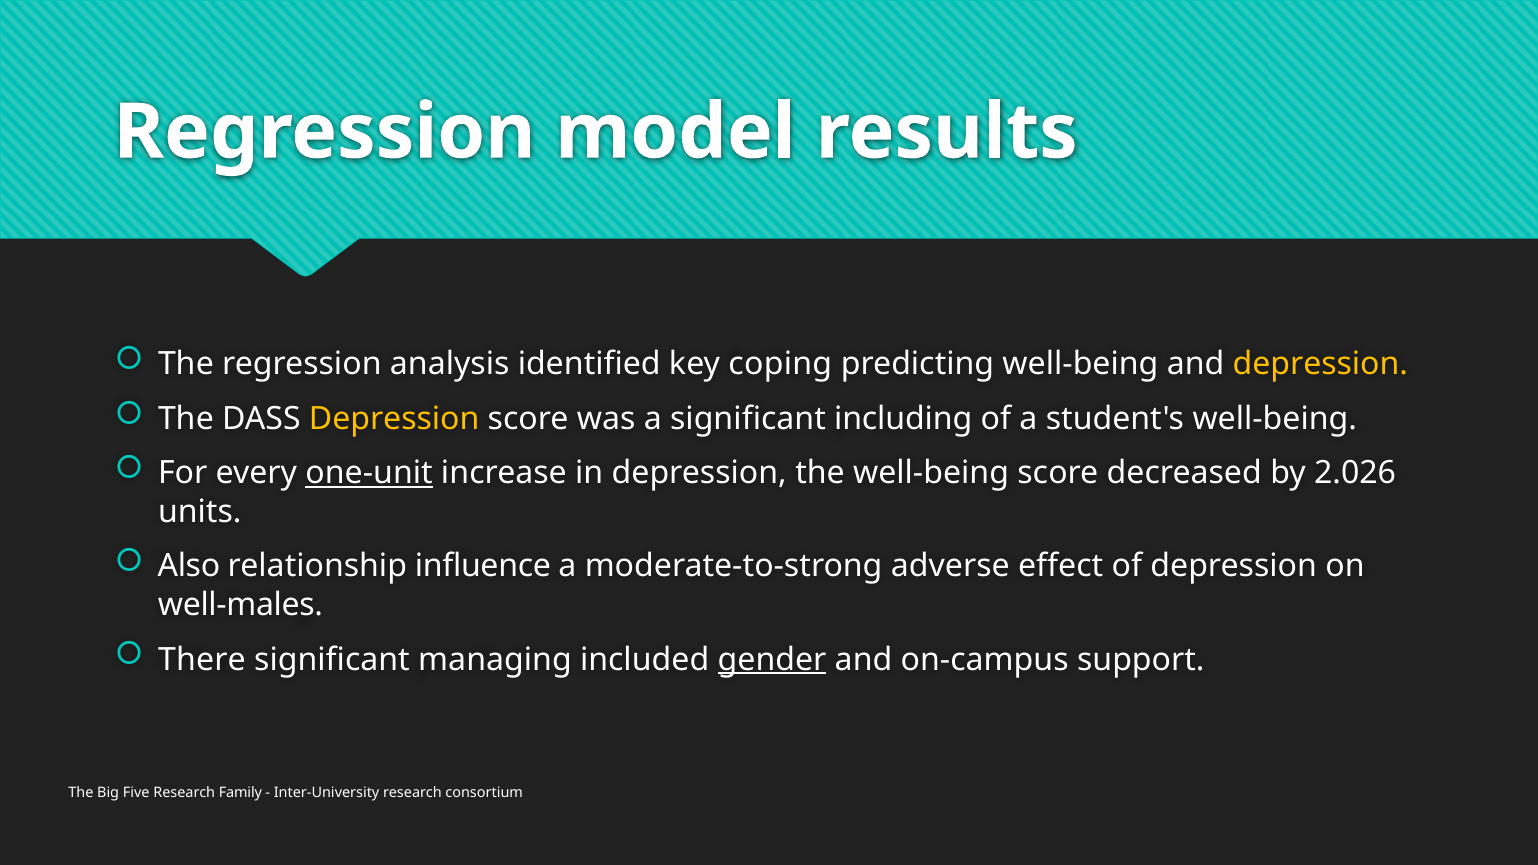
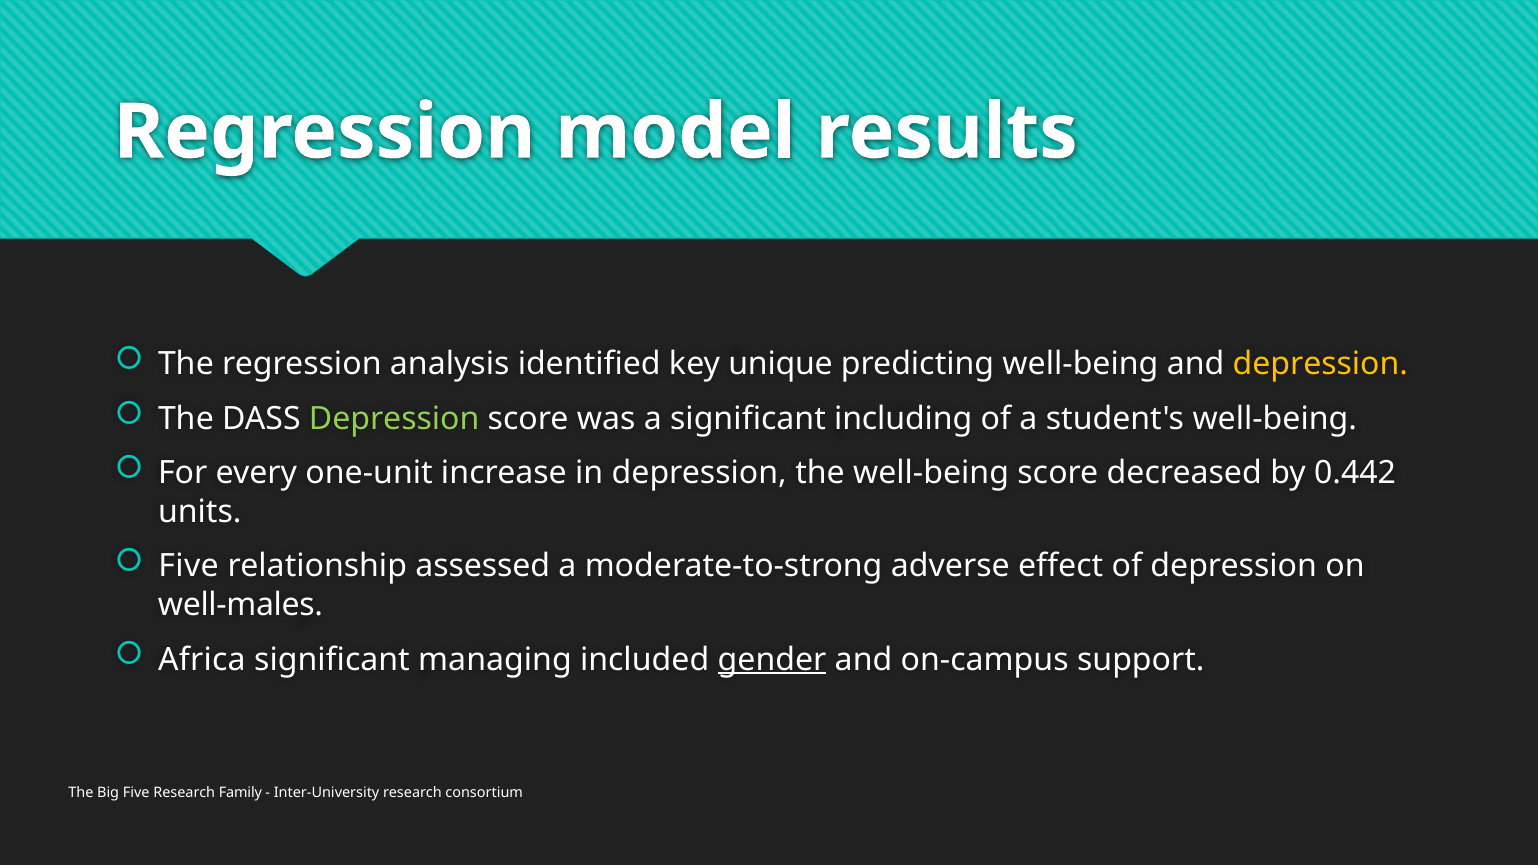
coping: coping -> unique
Depression at (394, 419) colour: yellow -> light green
one-unit underline: present -> none
2.026: 2.026 -> 0.442
Also at (189, 566): Also -> Five
influence: influence -> assessed
There: There -> Africa
